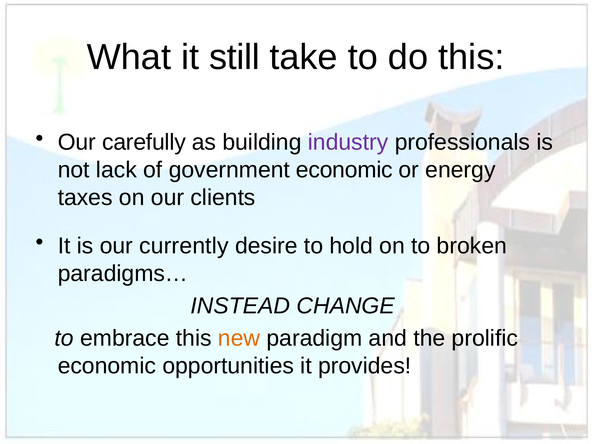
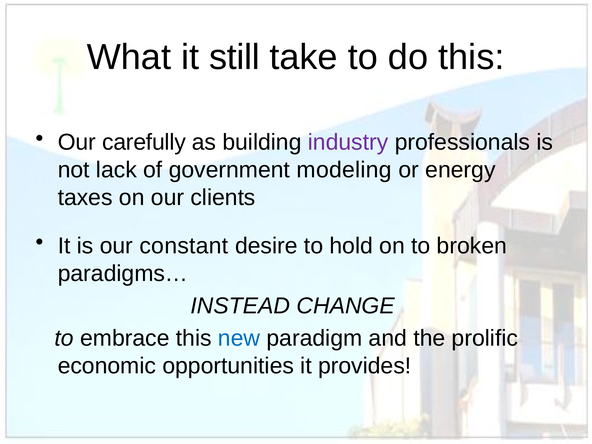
government economic: economic -> modeling
currently: currently -> constant
new colour: orange -> blue
